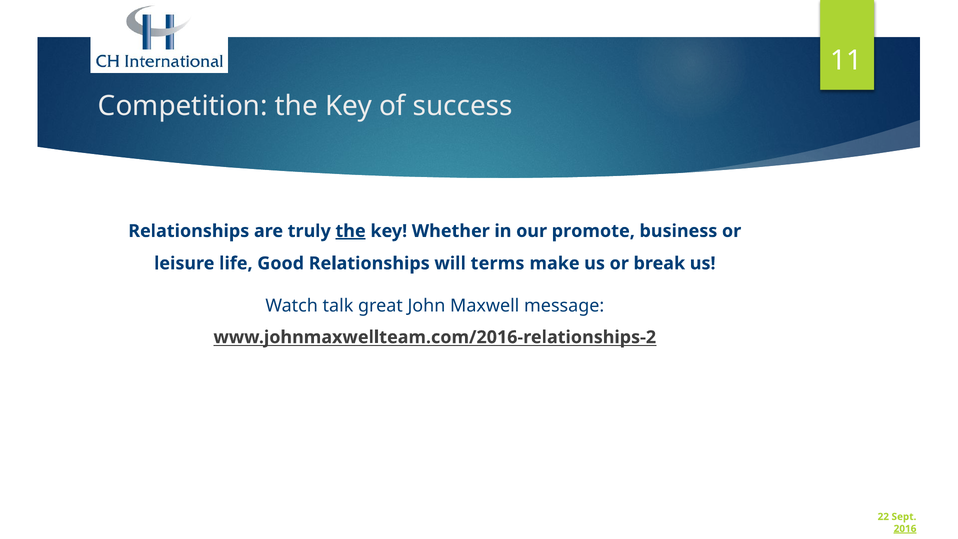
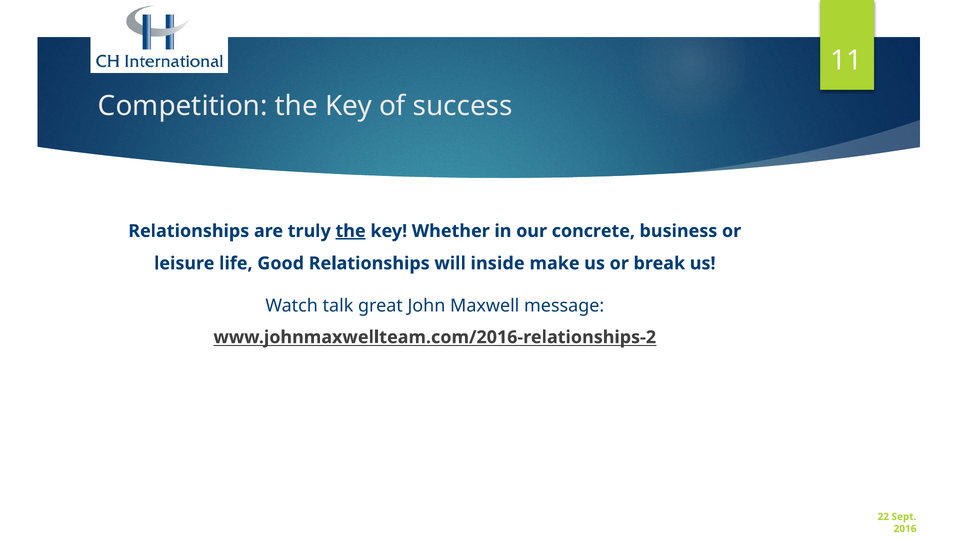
promote: promote -> concrete
terms: terms -> inside
2016 underline: present -> none
